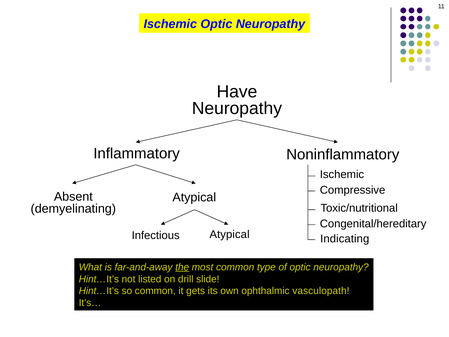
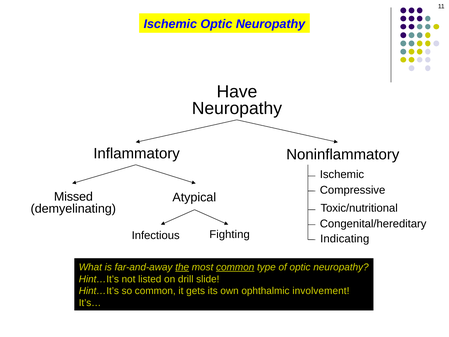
Absent: Absent -> Missed
Infectious Atypical: Atypical -> Fighting
common at (235, 267) underline: none -> present
vasculopath: vasculopath -> involvement
